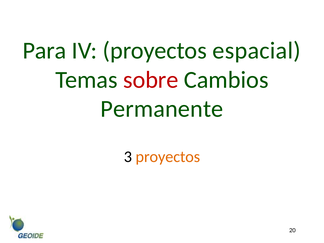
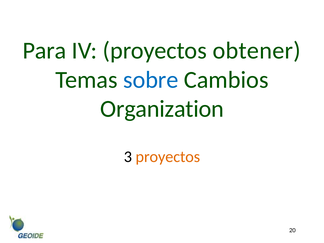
espacial: espacial -> obtener
sobre colour: red -> blue
Permanente: Permanente -> Organization
